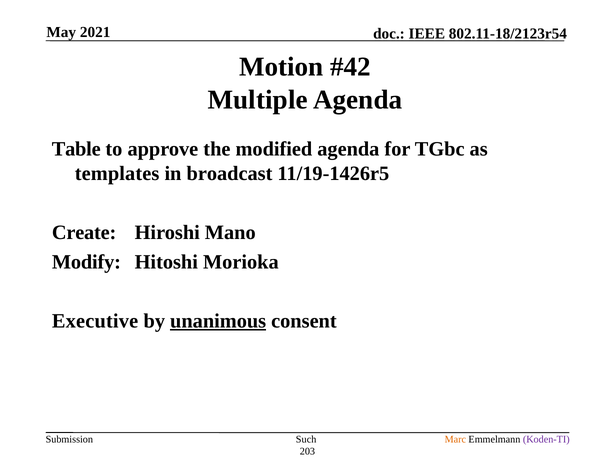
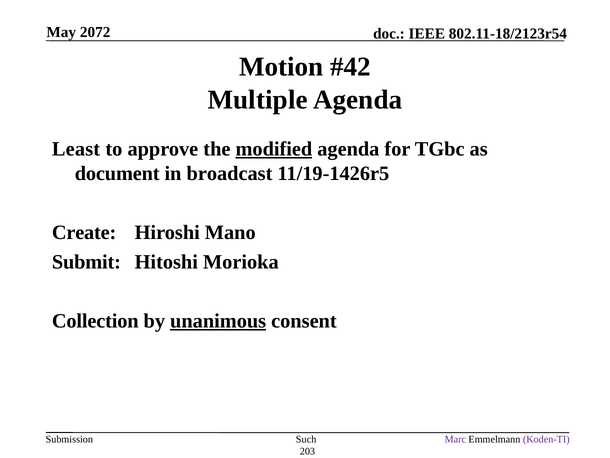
2021: 2021 -> 2072
Table: Table -> Least
modified underline: none -> present
templates: templates -> document
Modify: Modify -> Submit
Executive: Executive -> Collection
Marc colour: orange -> purple
